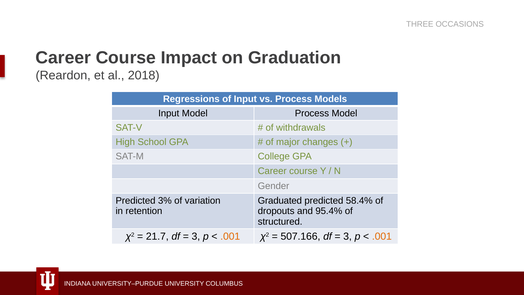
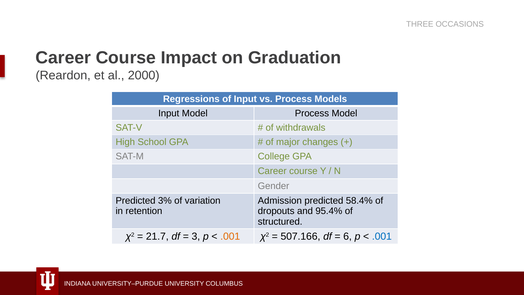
2018: 2018 -> 2000
Graduated: Graduated -> Admission
3 at (348, 236): 3 -> 6
.001 at (382, 236) colour: orange -> blue
